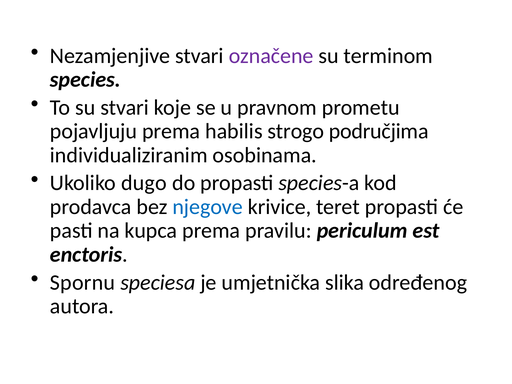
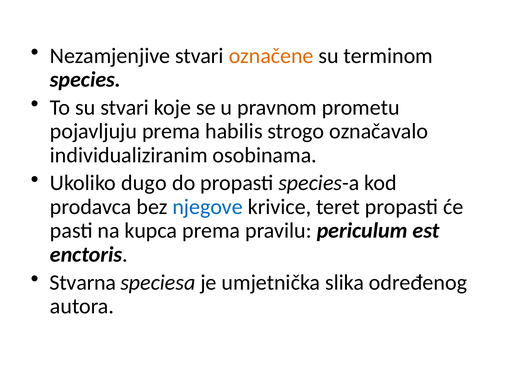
označene colour: purple -> orange
područjima: područjima -> označavalo
Spornu: Spornu -> Stvarna
